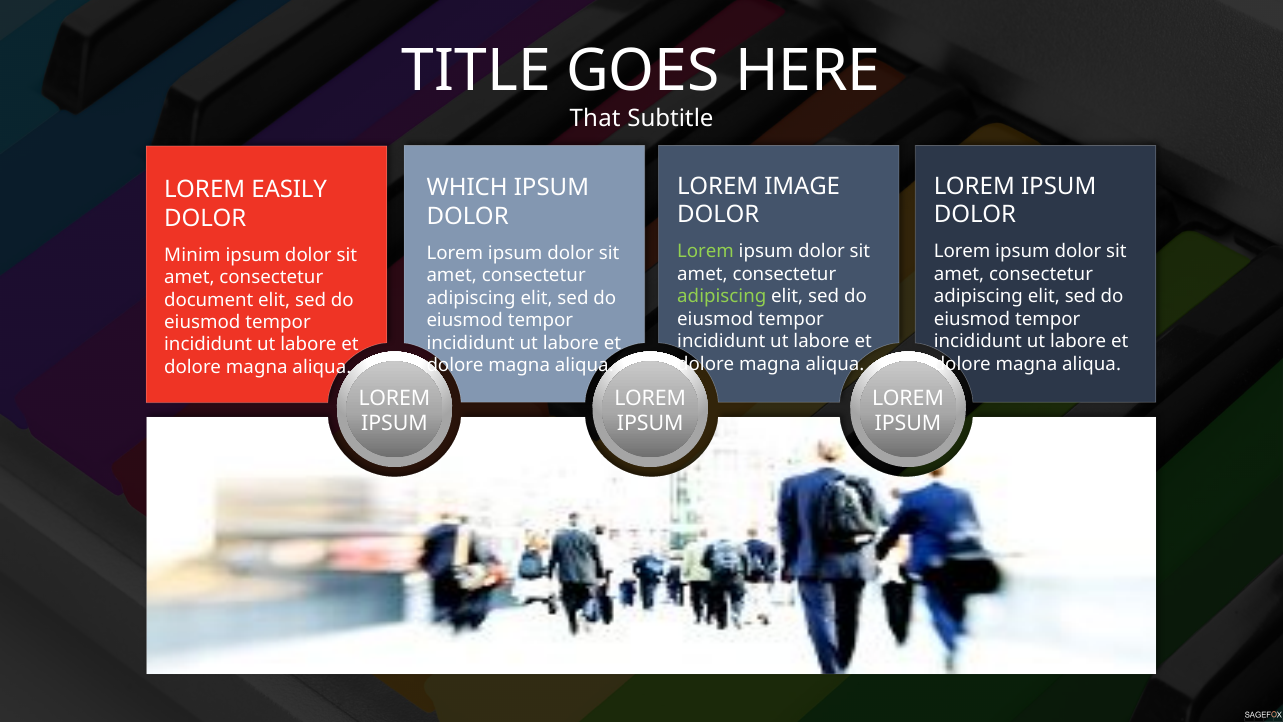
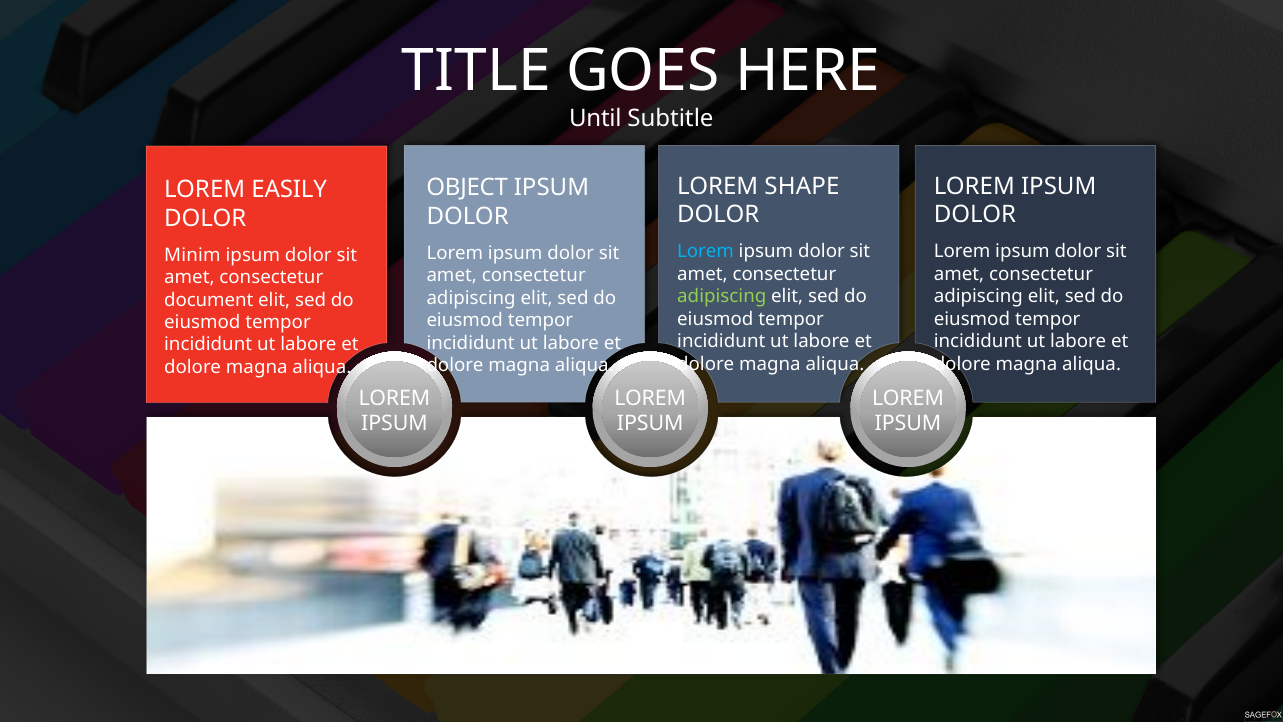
That: That -> Until
IMAGE: IMAGE -> SHAPE
WHICH: WHICH -> OBJECT
Lorem at (706, 251) colour: light green -> light blue
